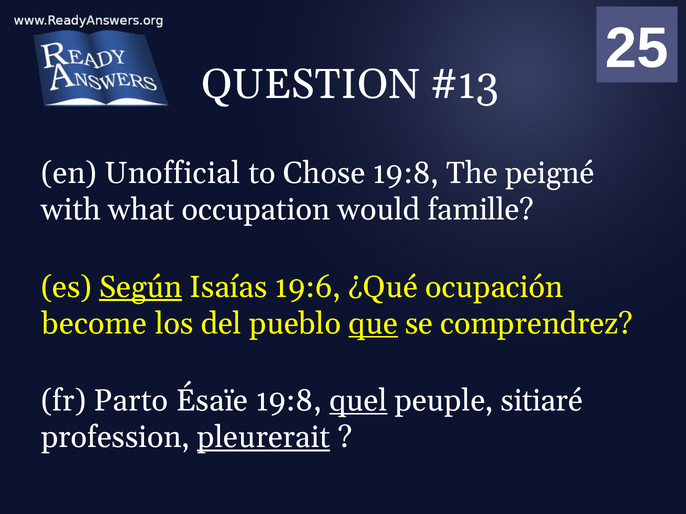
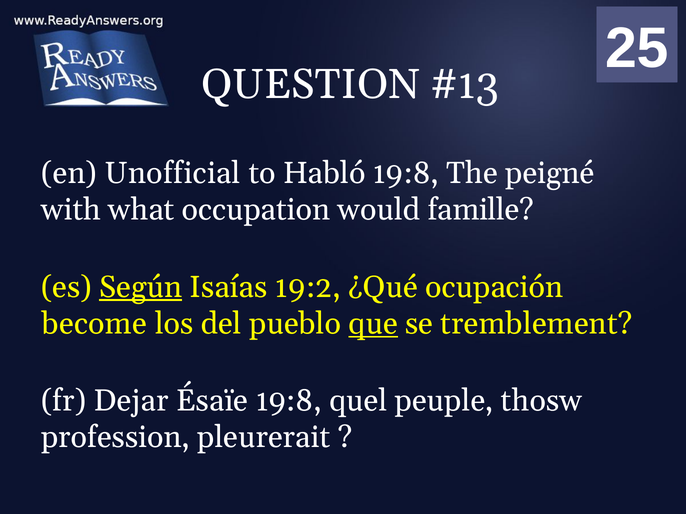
Chose: Chose -> Habló
19:6: 19:6 -> 19:2
comprendrez: comprendrez -> tremblement
Parto: Parto -> Dejar
quel underline: present -> none
sitiaré: sitiaré -> thosw
pleurerait underline: present -> none
